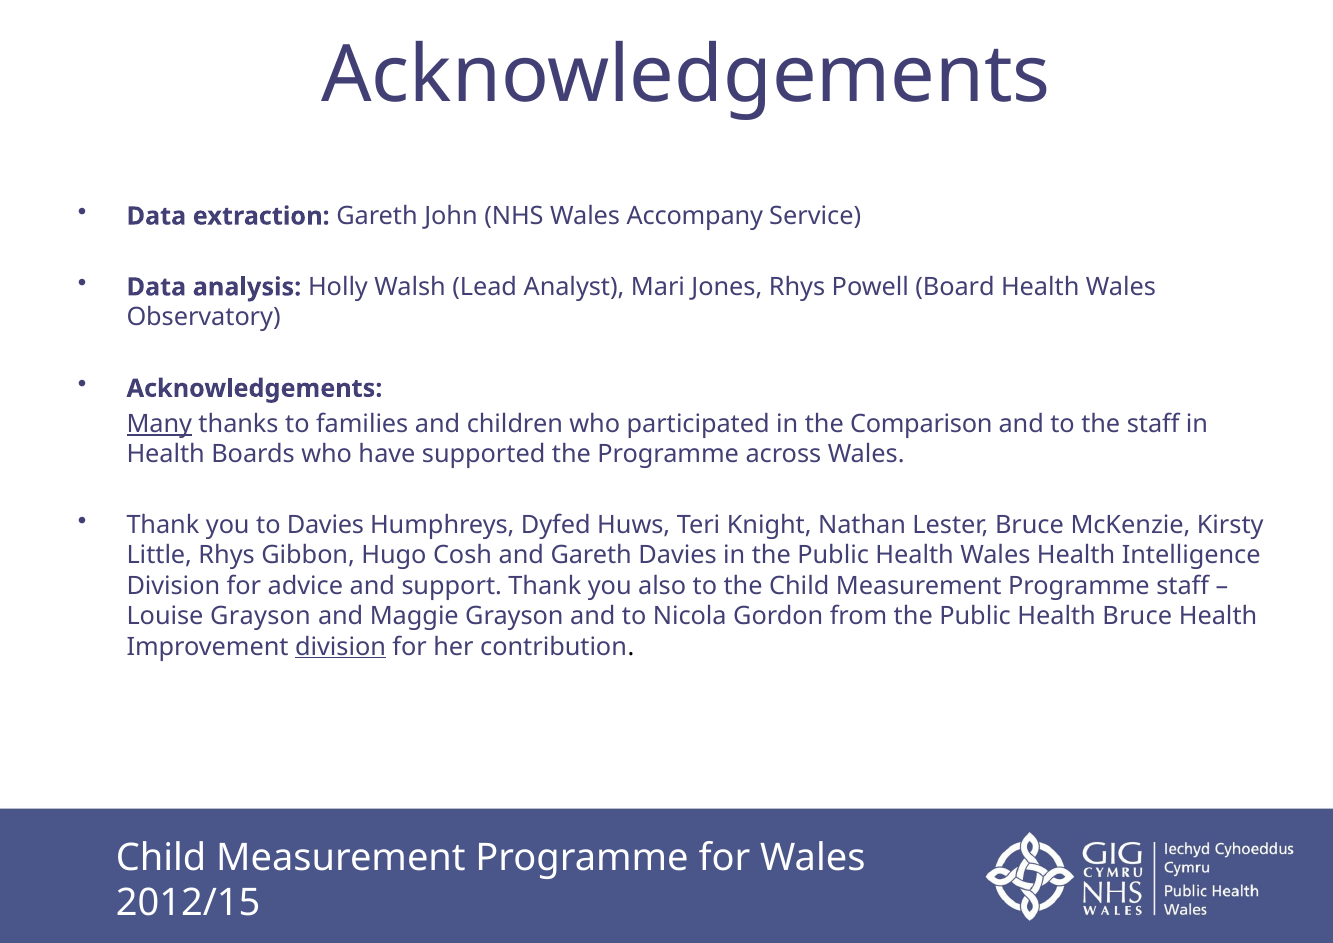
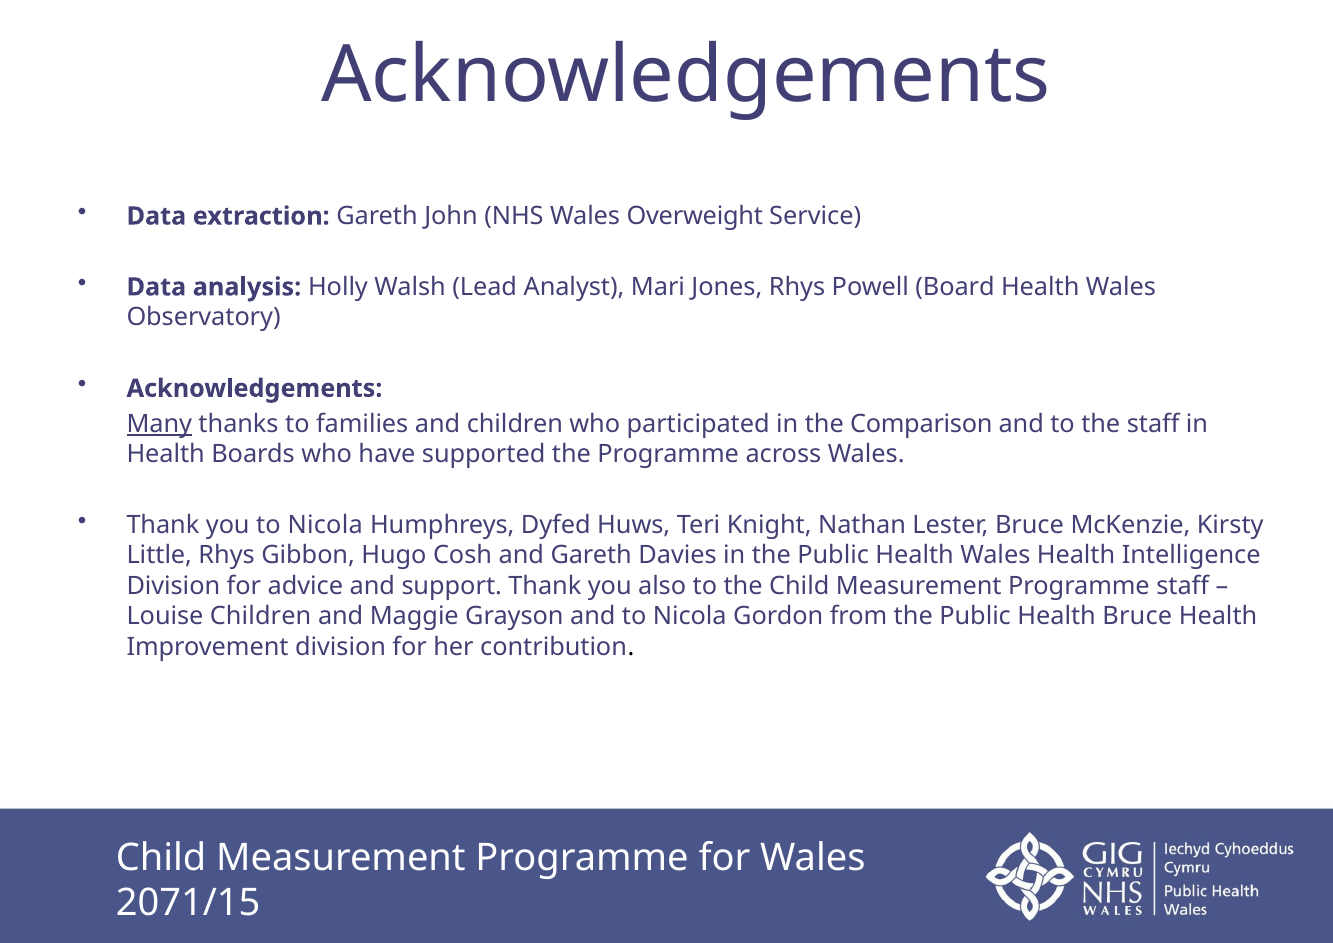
Accompany: Accompany -> Overweight
you to Davies: Davies -> Nicola
Louise Grayson: Grayson -> Children
division at (341, 647) underline: present -> none
2012/15: 2012/15 -> 2071/15
